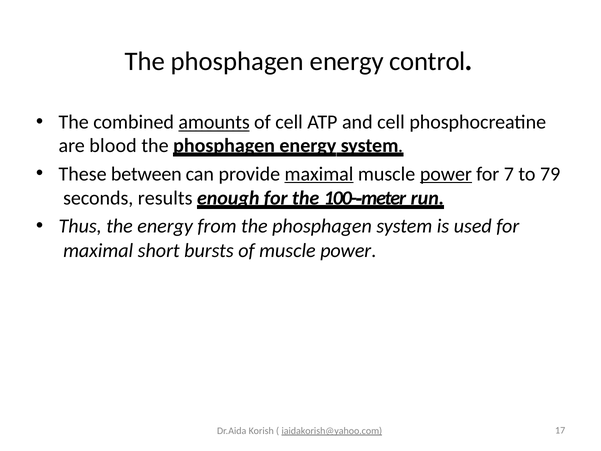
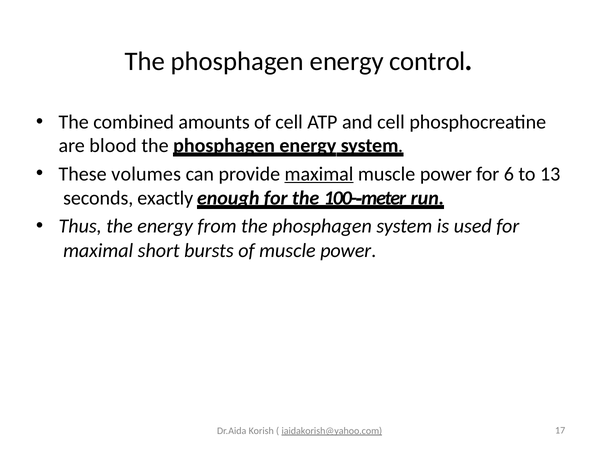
amounts underline: present -> none
between: between -> volumes
power underline: present -> none
7: 7 -> 6
79: 79 -> 13
results: results -> exactly
